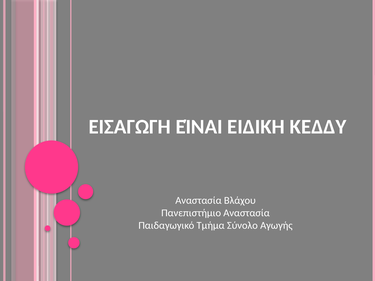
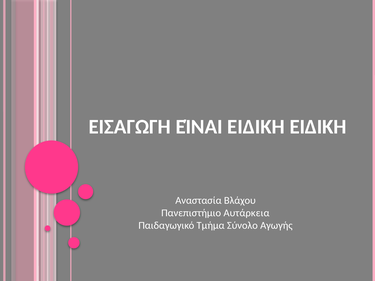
ΕΙΔΙΚΗ ΚΕΔΔΥ: ΚΕΔΔΥ -> ΕΙΔΙΚΗ
Πανεπιστήμιο Αναστασία: Αναστασία -> Αυτάρκεια
